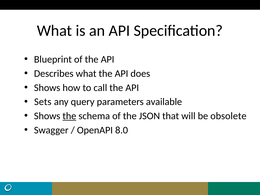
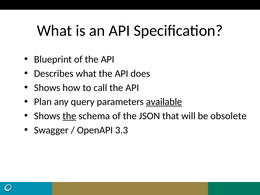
Sets: Sets -> Plan
available underline: none -> present
8.0: 8.0 -> 3.3
